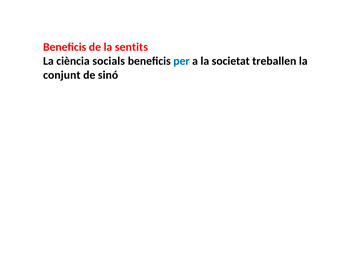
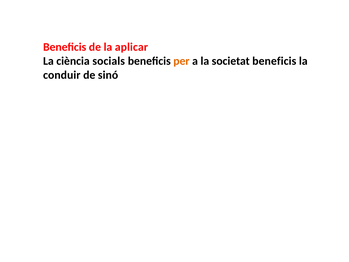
sentits: sentits -> aplicar
per colour: blue -> orange
societat treballen: treballen -> beneficis
conjunt: conjunt -> conduir
